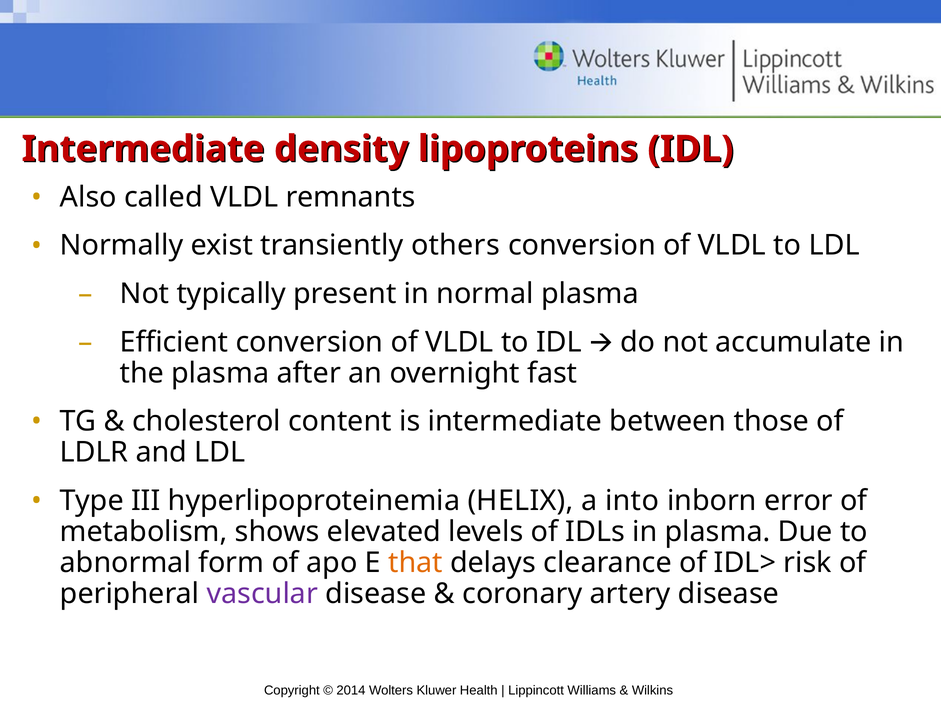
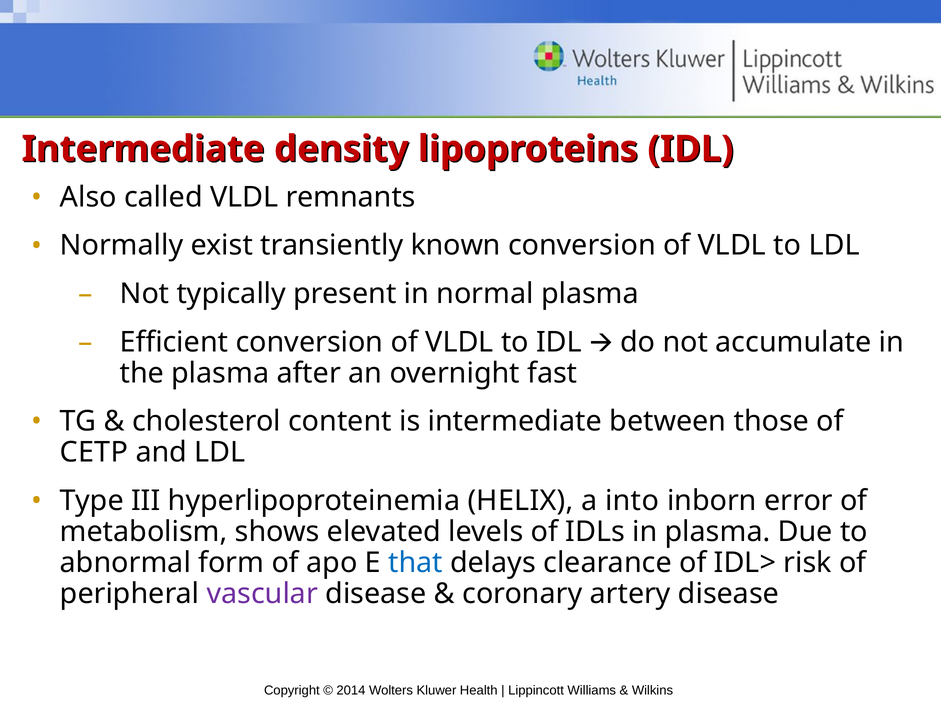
others: others -> known
LDLR: LDLR -> CETP
that colour: orange -> blue
